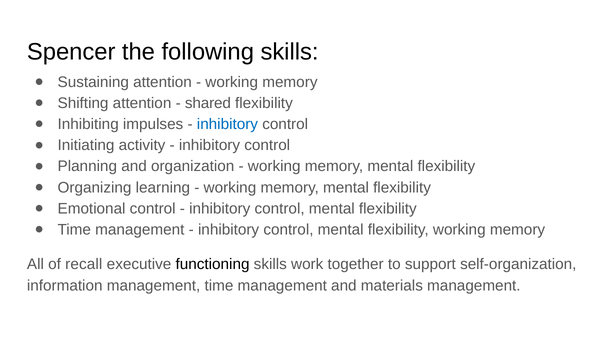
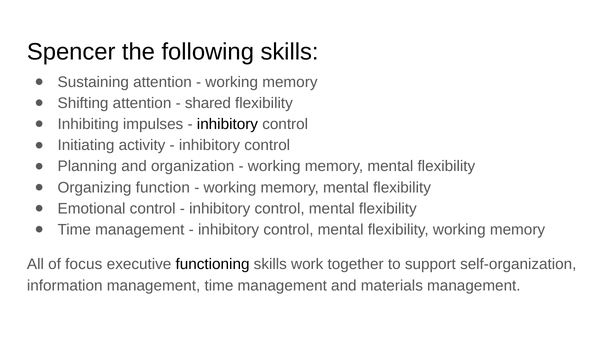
inhibitory at (227, 124) colour: blue -> black
learning: learning -> function
recall: recall -> focus
